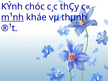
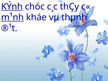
KÝnh underline: none -> present
